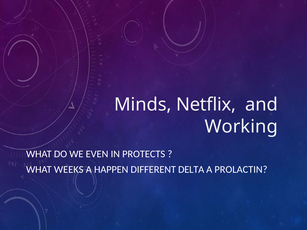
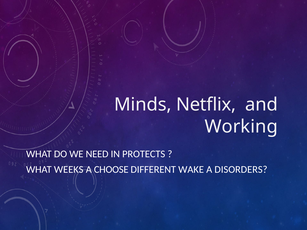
EVEN: EVEN -> NEED
HAPPEN: HAPPEN -> CHOOSE
DELTA: DELTA -> WAKE
PROLACTIN: PROLACTIN -> DISORDERS
